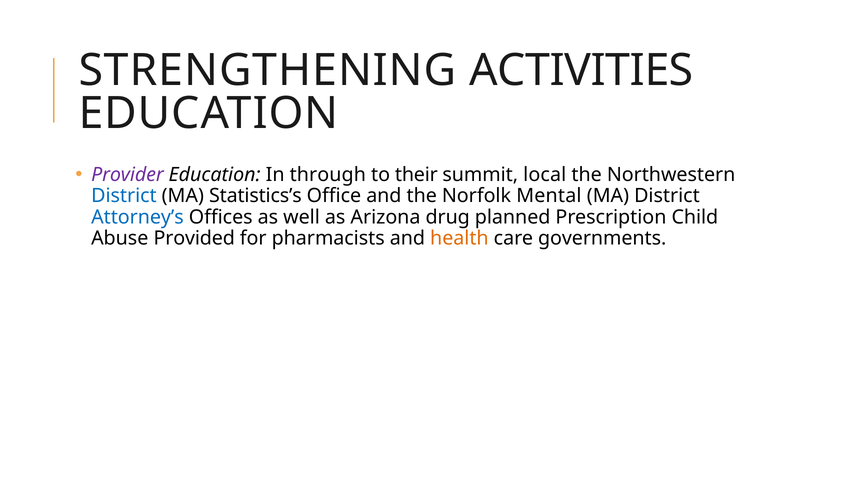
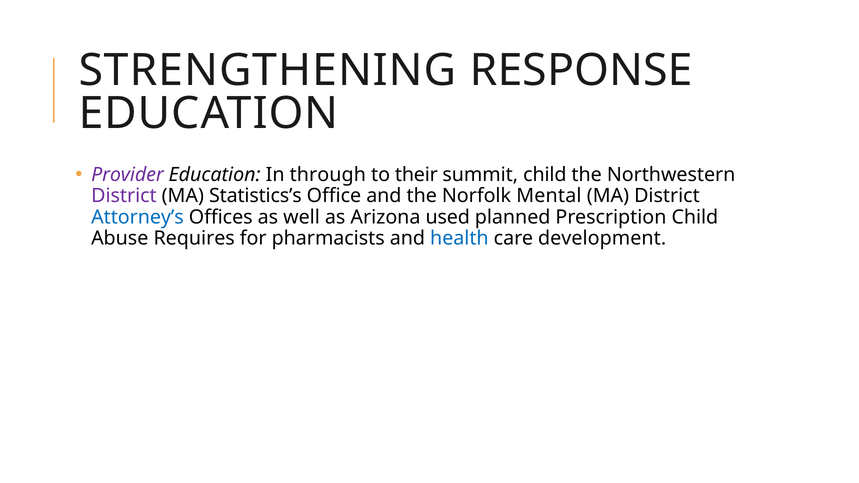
ACTIVITIES: ACTIVITIES -> RESPONSE
summit local: local -> child
District at (124, 196) colour: blue -> purple
drug: drug -> used
Provided: Provided -> Requires
health colour: orange -> blue
governments: governments -> development
